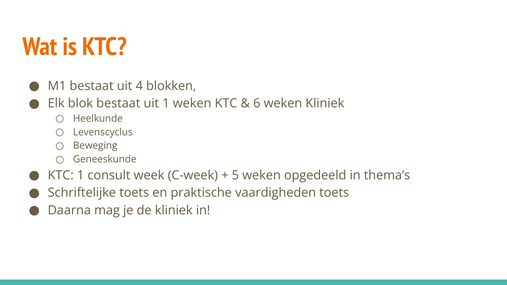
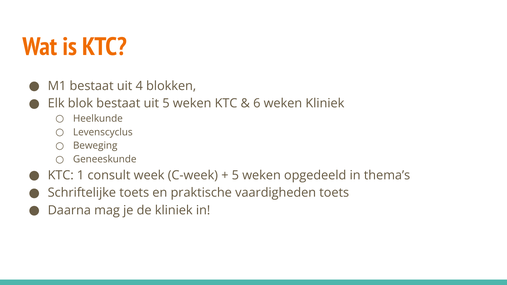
uit 1: 1 -> 5
